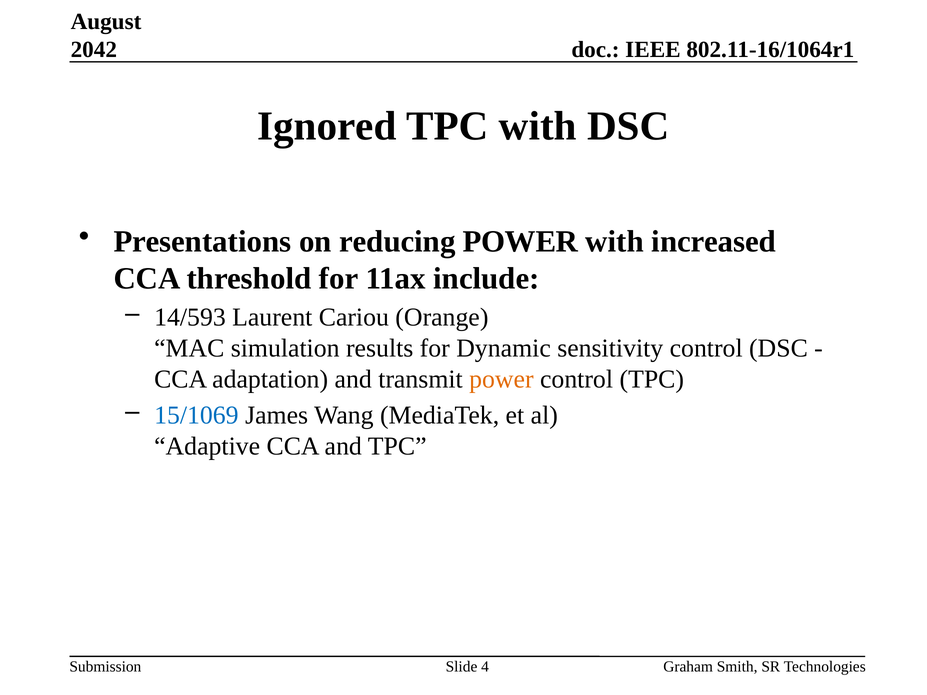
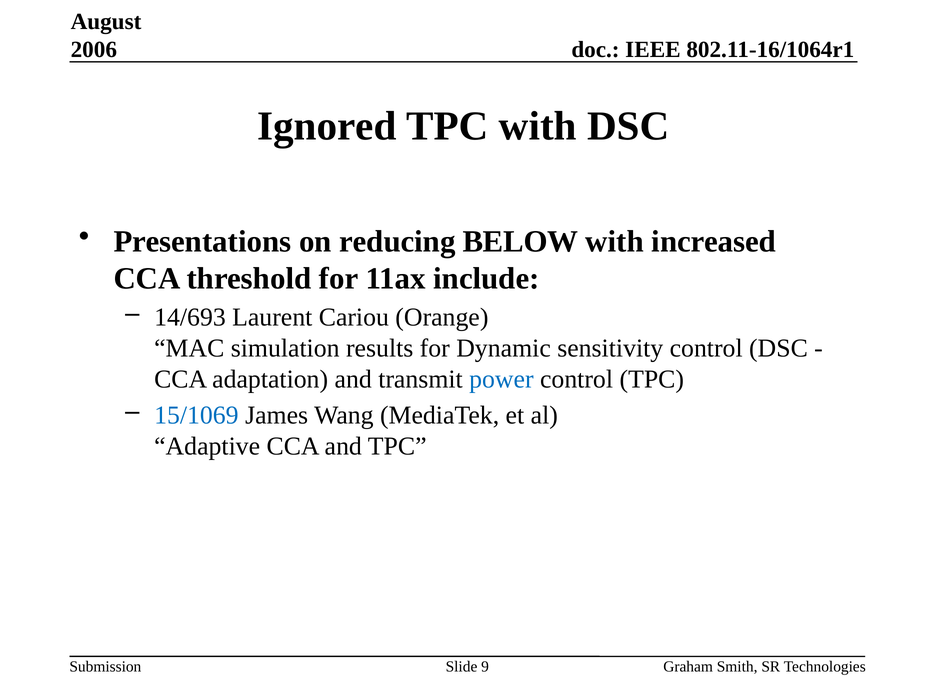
2042: 2042 -> 2006
reducing POWER: POWER -> BELOW
14/593: 14/593 -> 14/693
power at (501, 379) colour: orange -> blue
4: 4 -> 9
